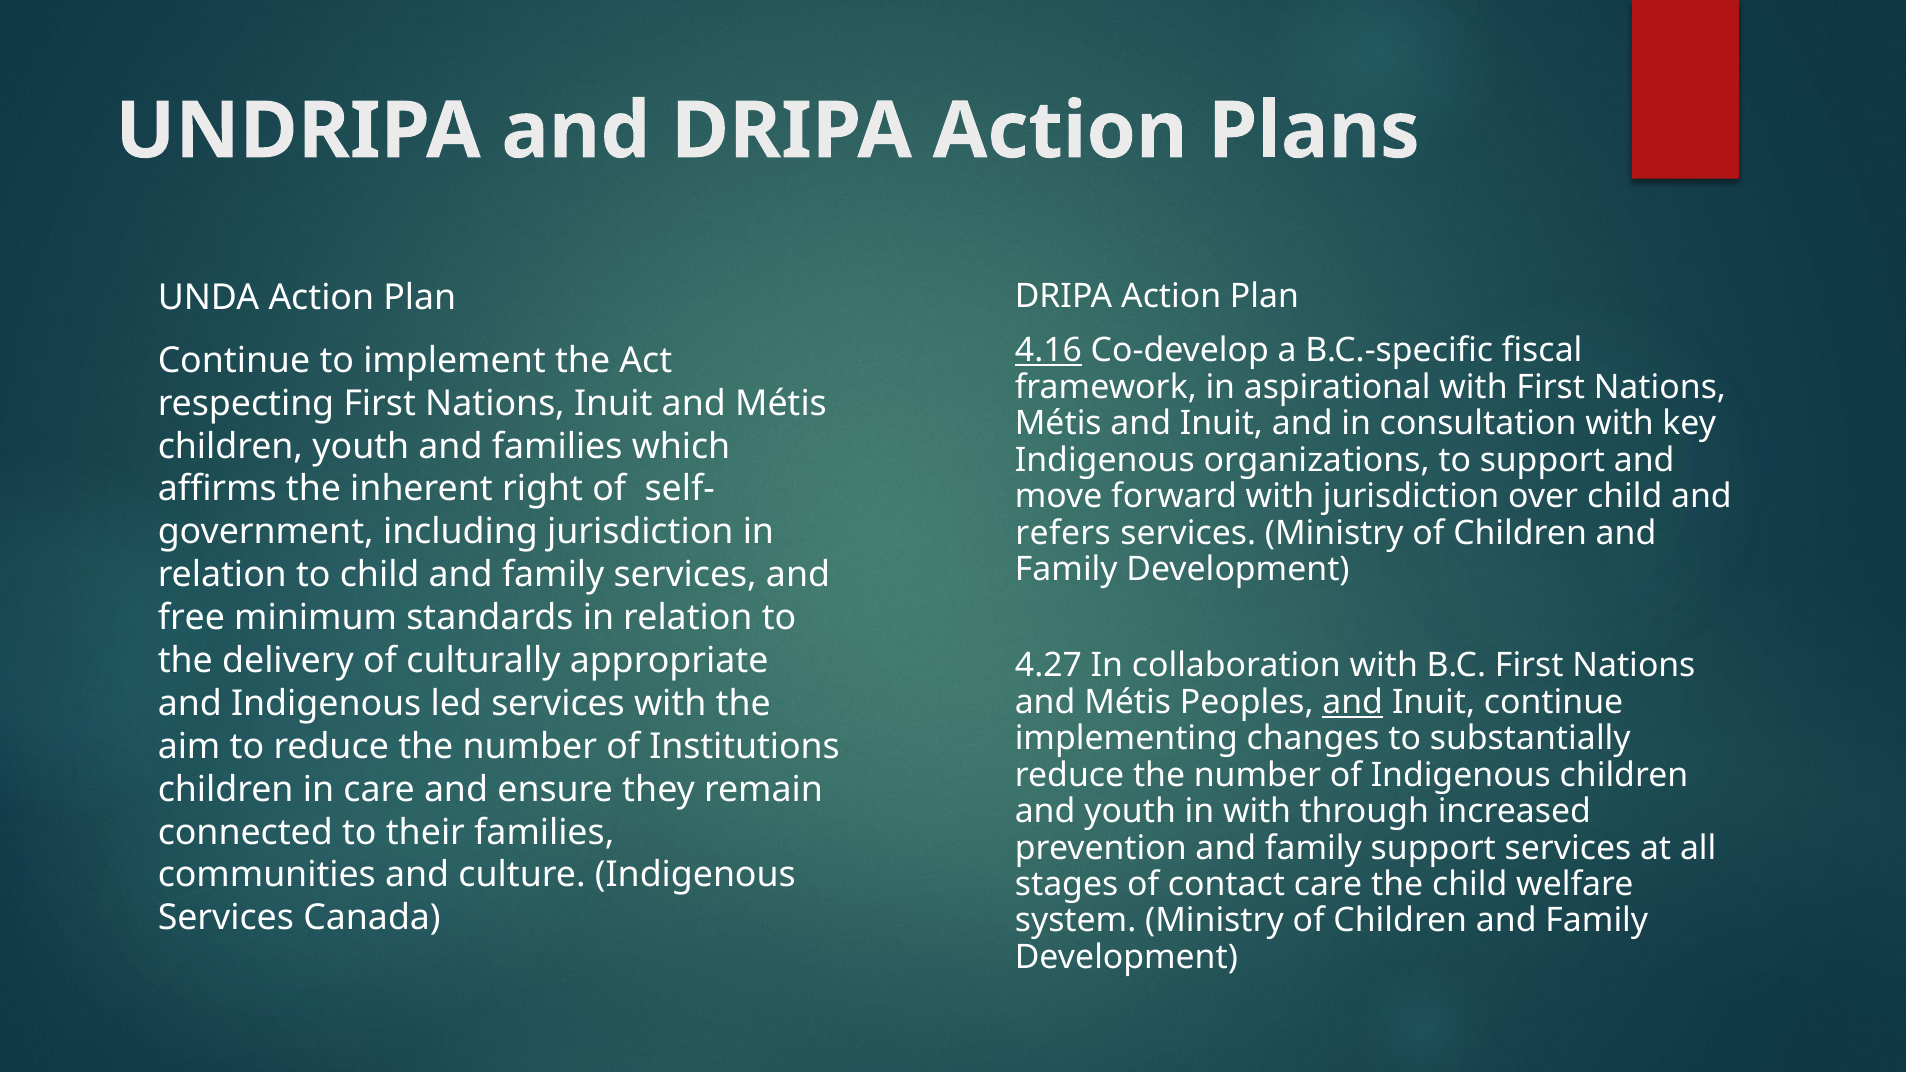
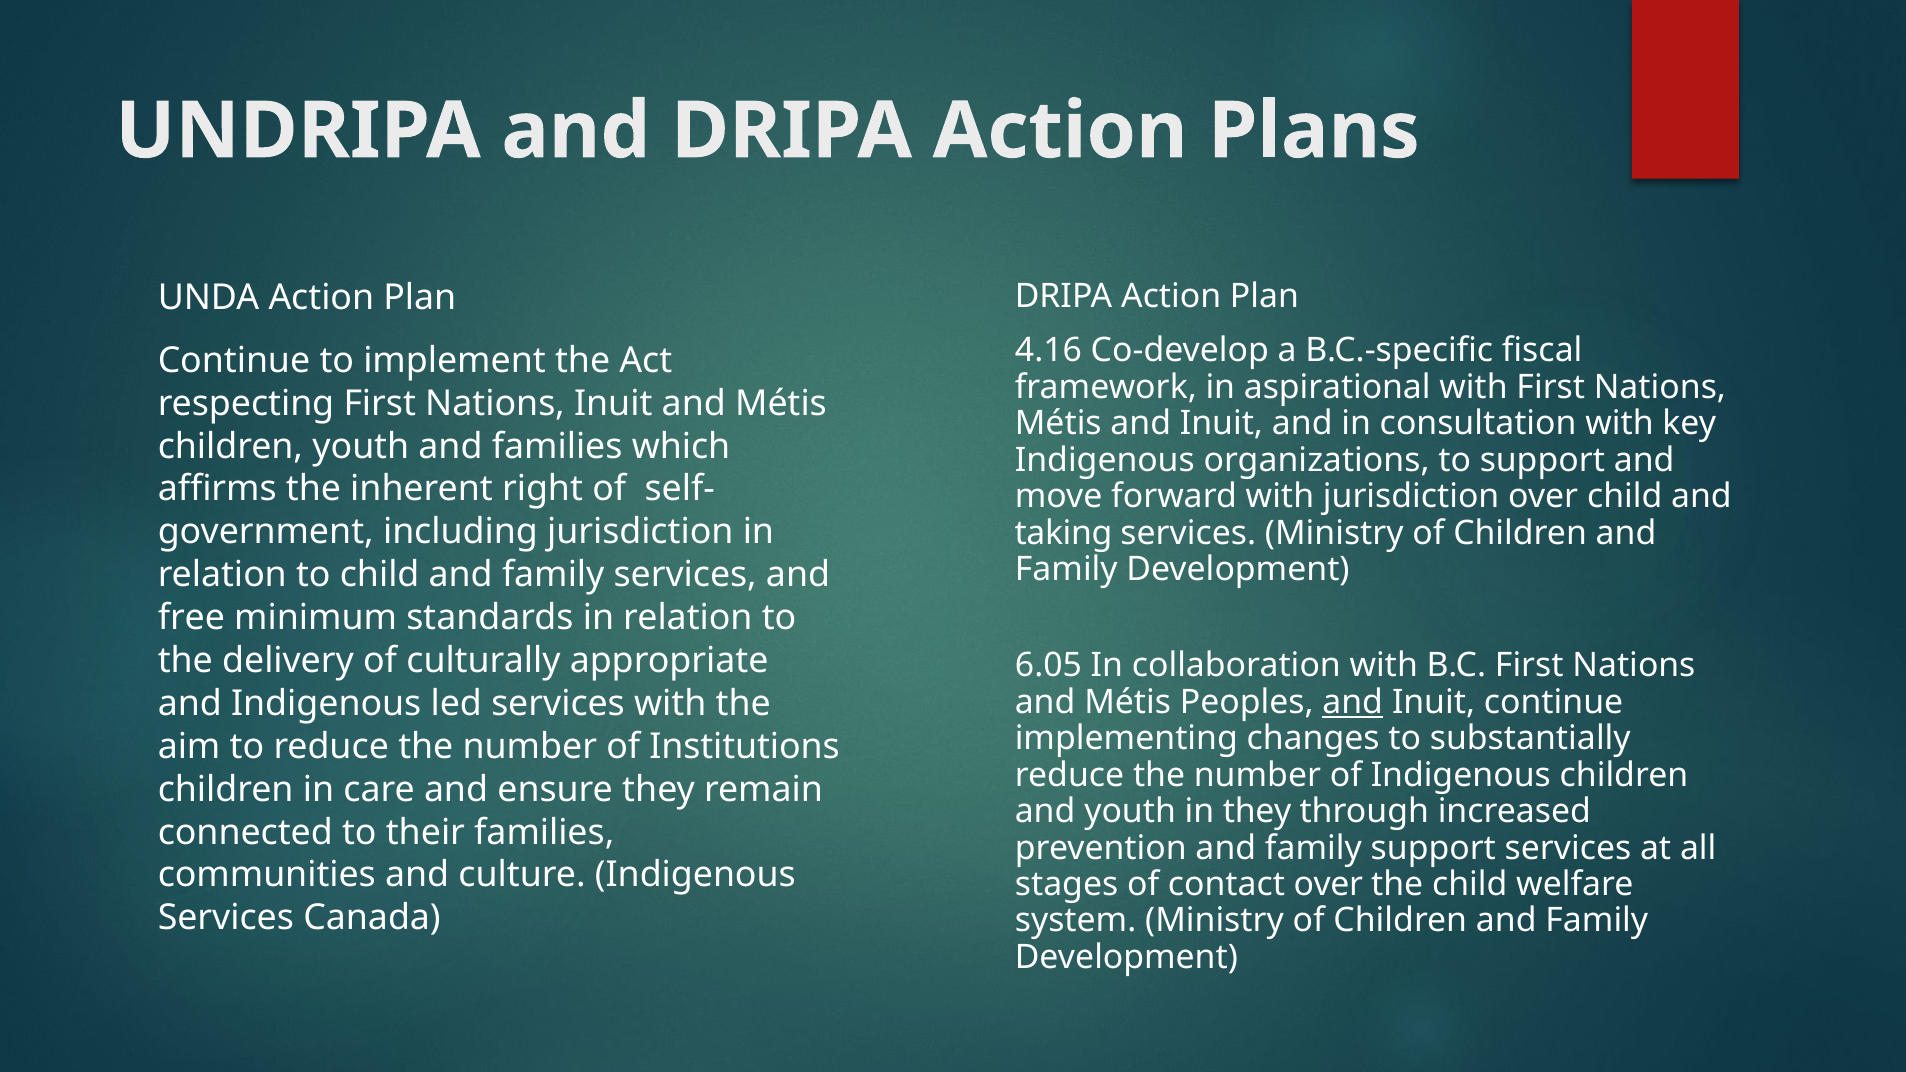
4.16 underline: present -> none
refers: refers -> taking
4.27: 4.27 -> 6.05
in with: with -> they
contact care: care -> over
